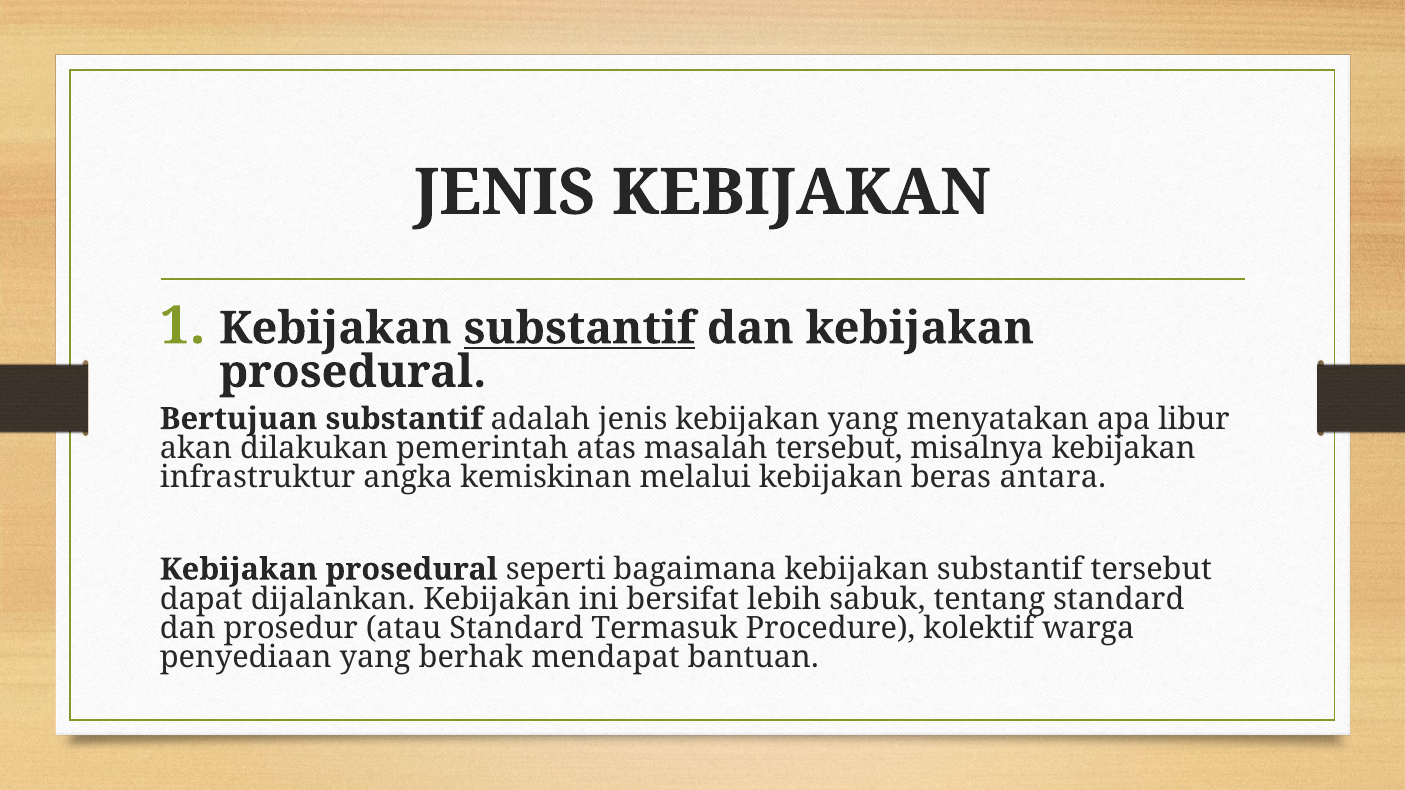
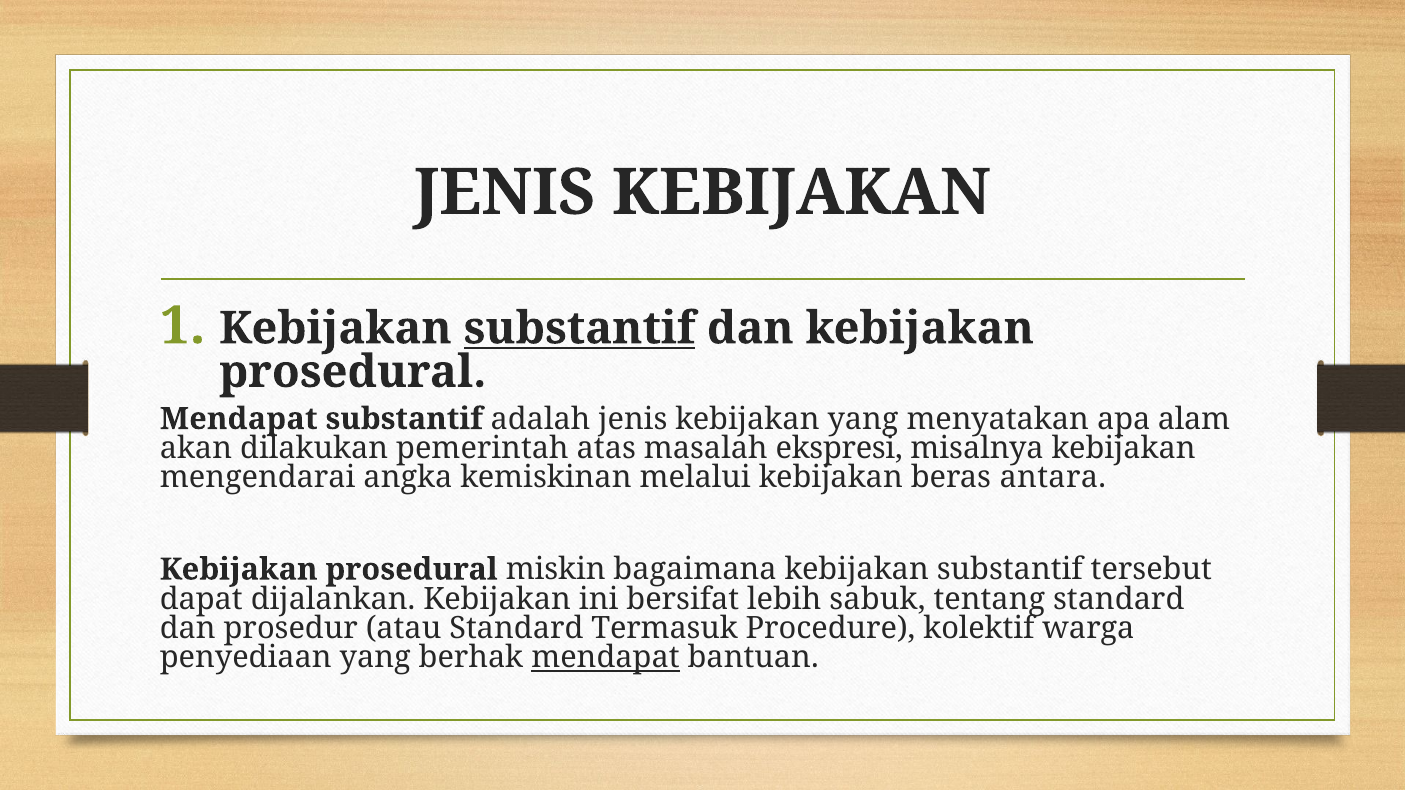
Bertujuan at (239, 419): Bertujuan -> Mendapat
libur: libur -> alam
masalah tersebut: tersebut -> ekspresi
infrastruktur: infrastruktur -> mengendarai
seperti: seperti -> miskin
mendapat at (605, 658) underline: none -> present
